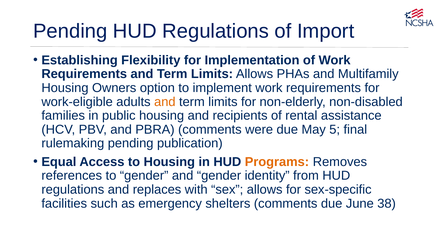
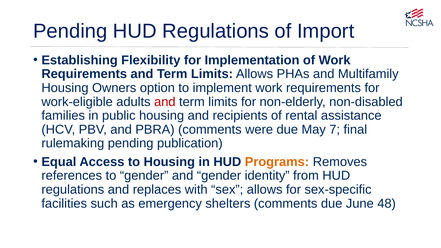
and at (165, 102) colour: orange -> red
5: 5 -> 7
38: 38 -> 48
